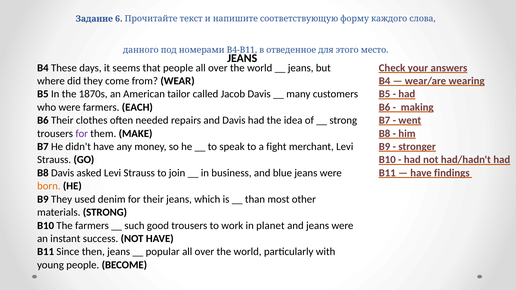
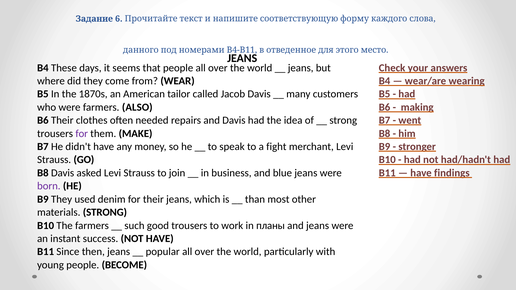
EACH: EACH -> ALSO
born colour: orange -> purple
planet: planet -> планы
